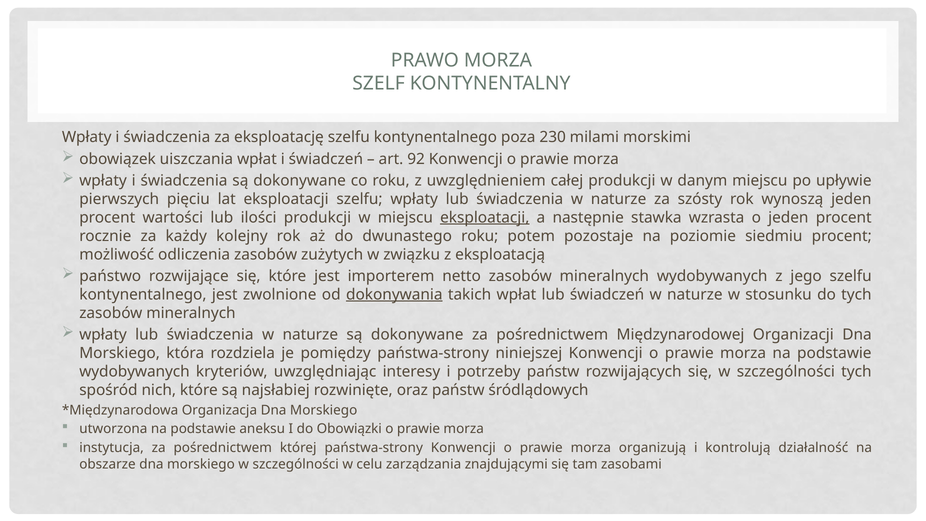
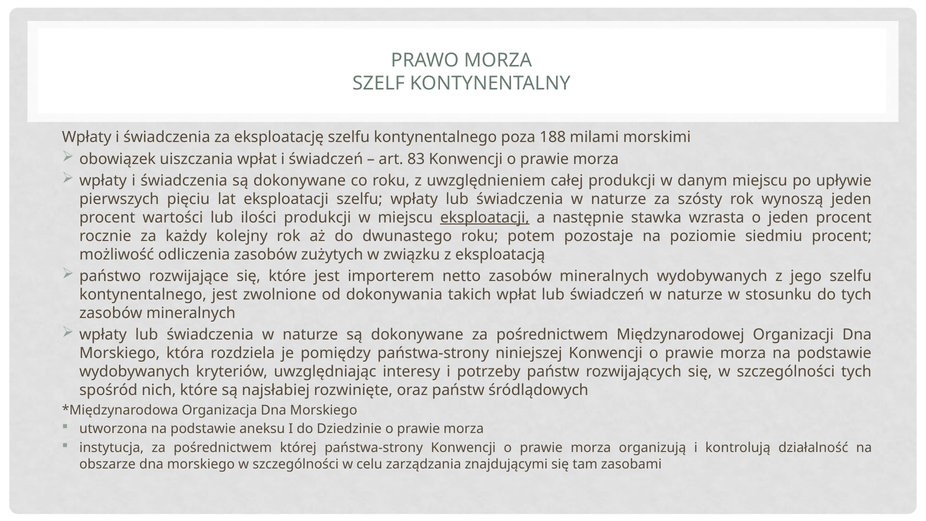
230: 230 -> 188
92: 92 -> 83
dokonywania underline: present -> none
Obowiązki: Obowiązki -> Dziedzinie
